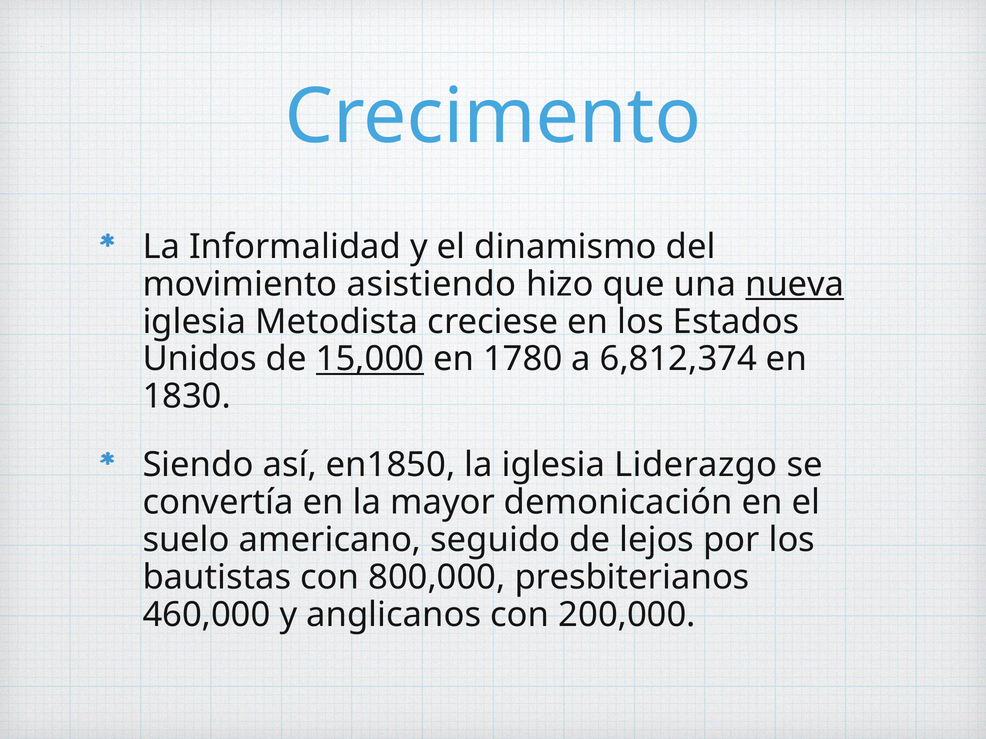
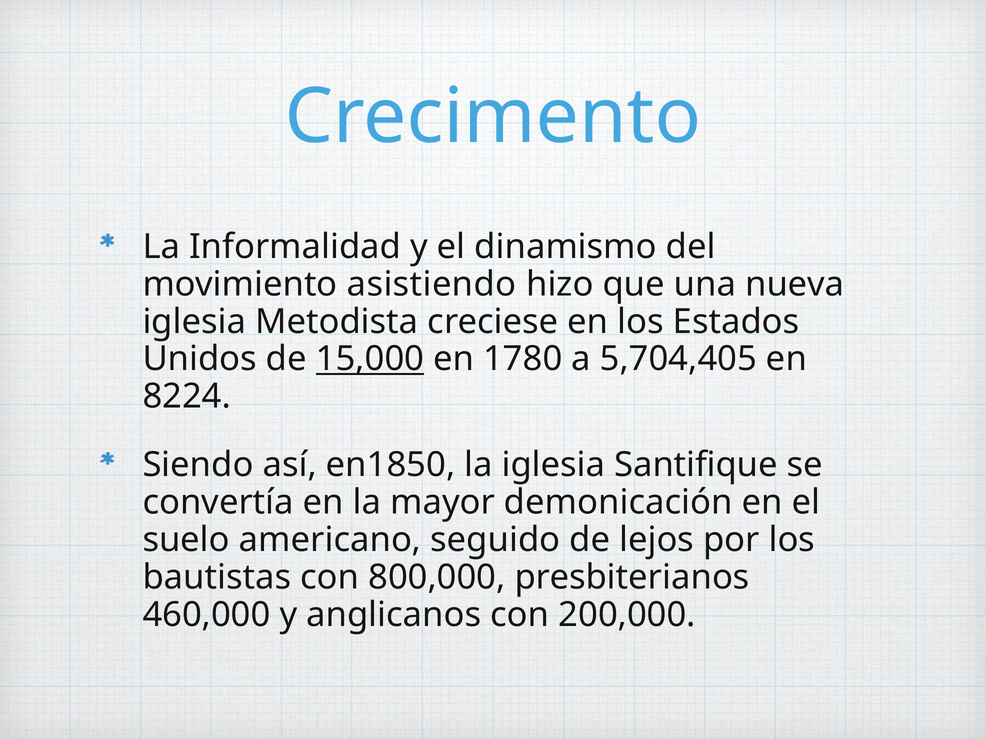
nueva underline: present -> none
6,812,374: 6,812,374 -> 5,704,405
1830: 1830 -> 8224
Liderazgo: Liderazgo -> Santifique
